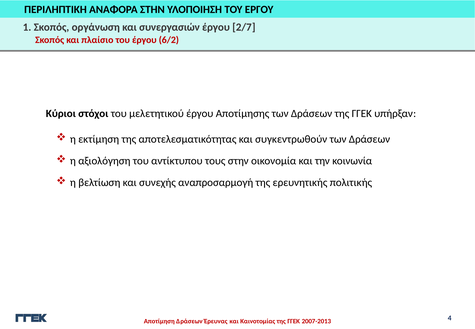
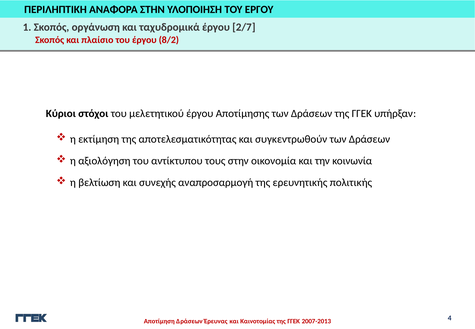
συνεργασιών: συνεργασιών -> ταχυδρομικά
6/2: 6/2 -> 8/2
